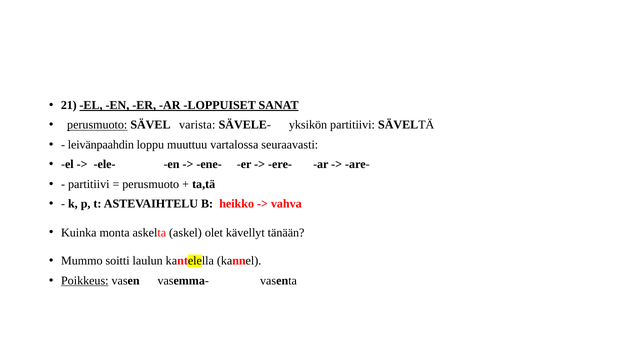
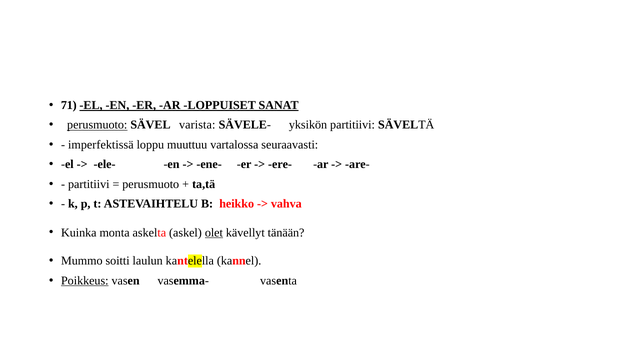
21: 21 -> 71
leivänpaahdin: leivänpaahdin -> imperfektissä
olet underline: none -> present
